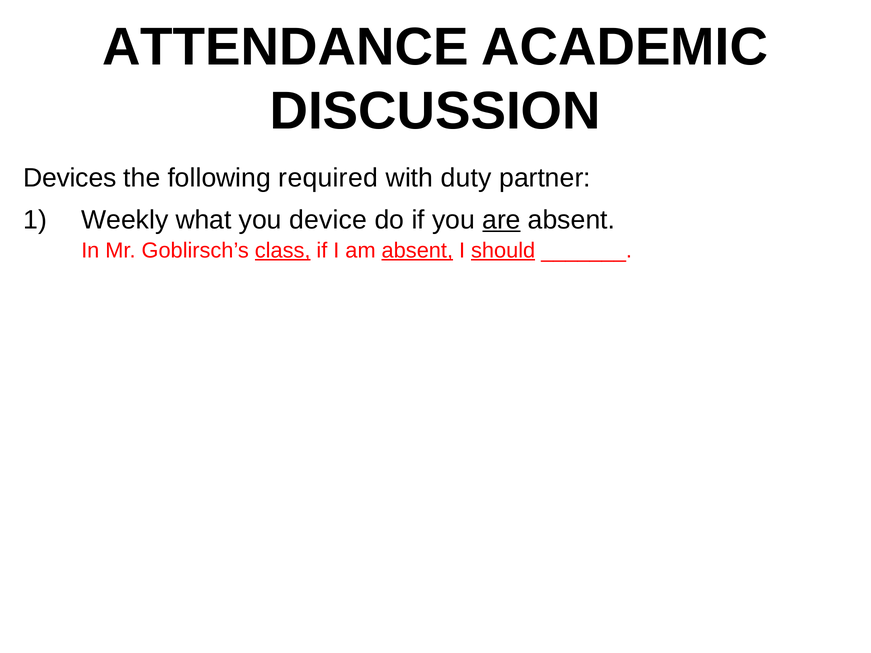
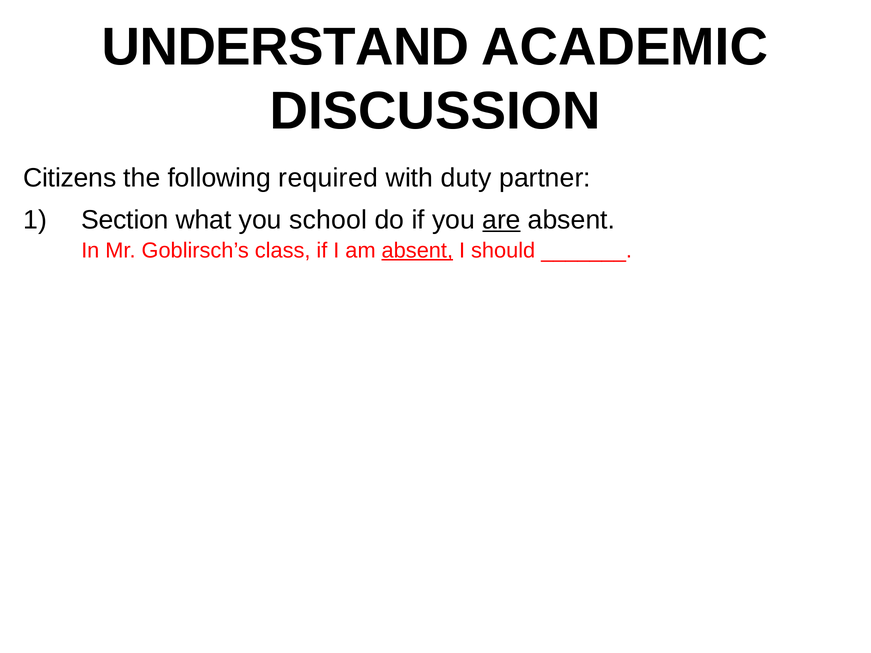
ATTENDANCE: ATTENDANCE -> UNDERSTAND
Devices: Devices -> Citizens
Weekly: Weekly -> Section
device: device -> school
class underline: present -> none
should underline: present -> none
